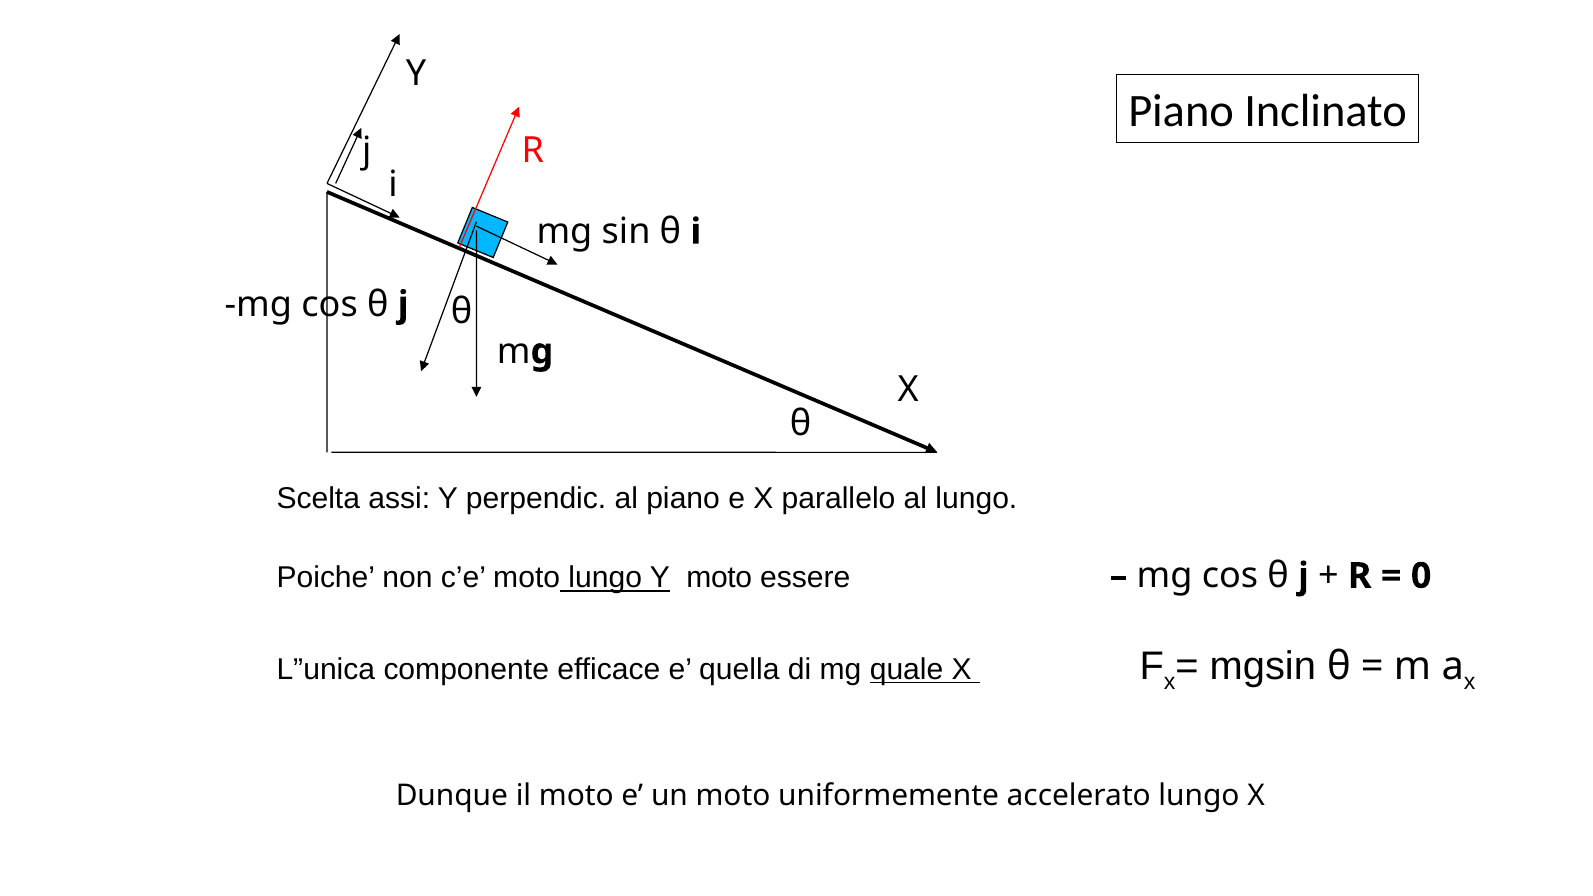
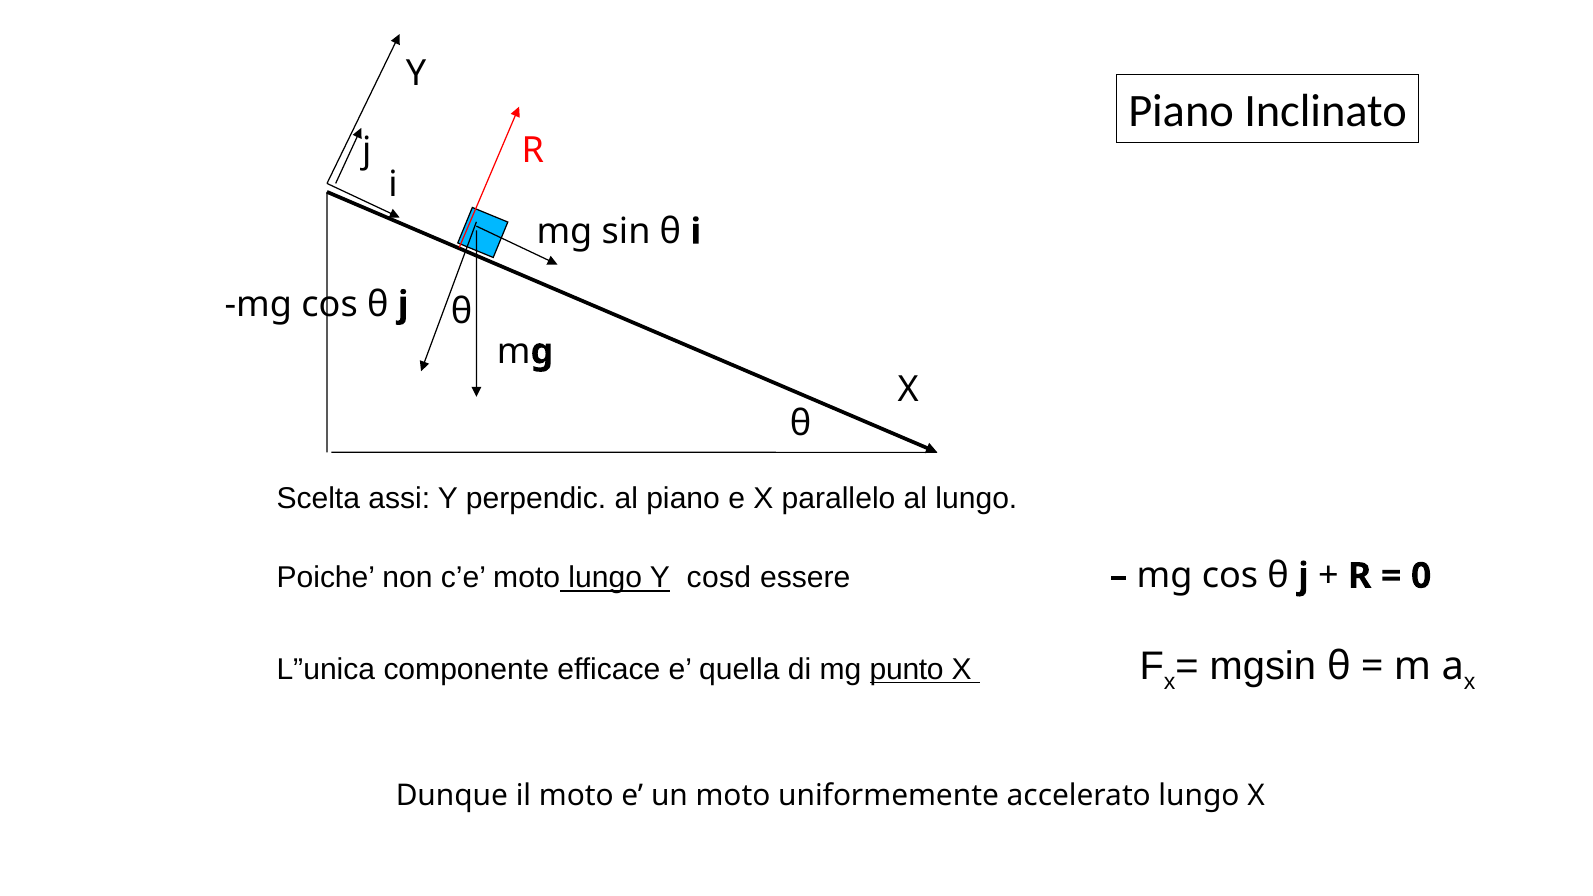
Y moto: moto -> cosd
quale: quale -> punto
